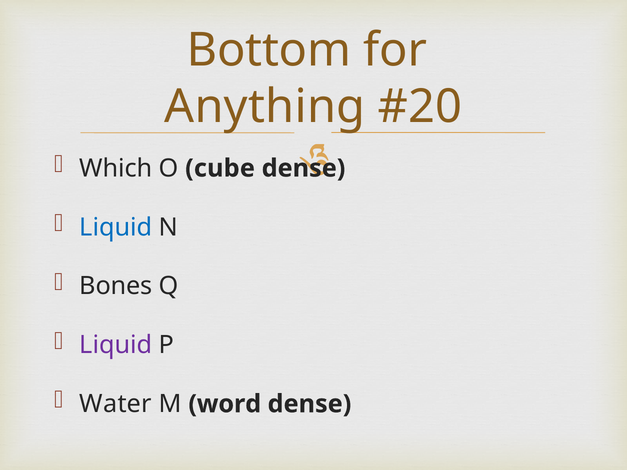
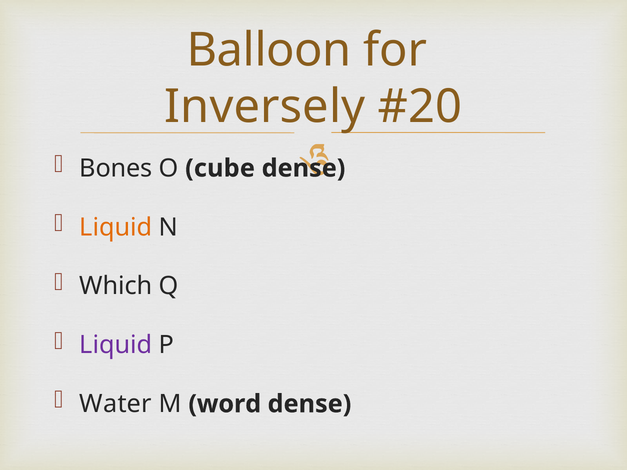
Bottom: Bottom -> Balloon
Anything: Anything -> Inversely
Which: Which -> Bones
Liquid at (116, 227) colour: blue -> orange
Bones: Bones -> Which
